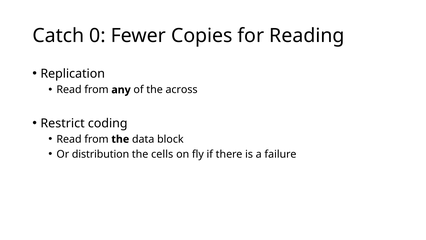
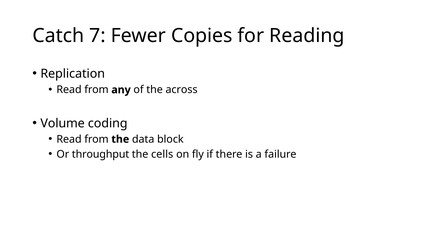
0: 0 -> 7
Restrict: Restrict -> Volume
distribution: distribution -> throughput
